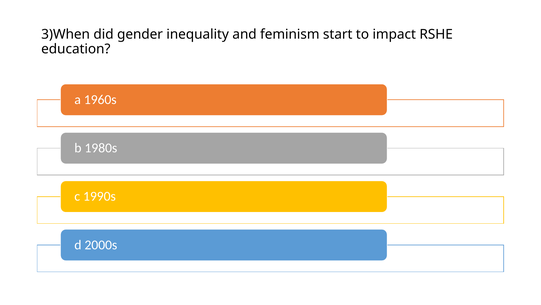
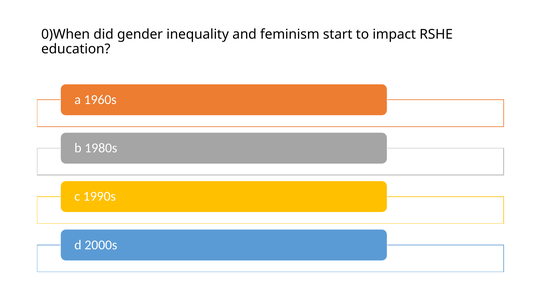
3)When: 3)When -> 0)When
